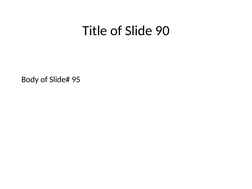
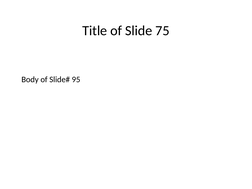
90: 90 -> 75
